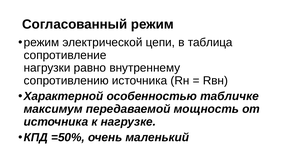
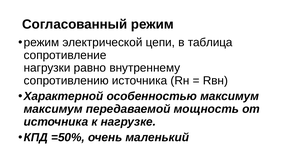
особенностью табличке: табличке -> максимум
